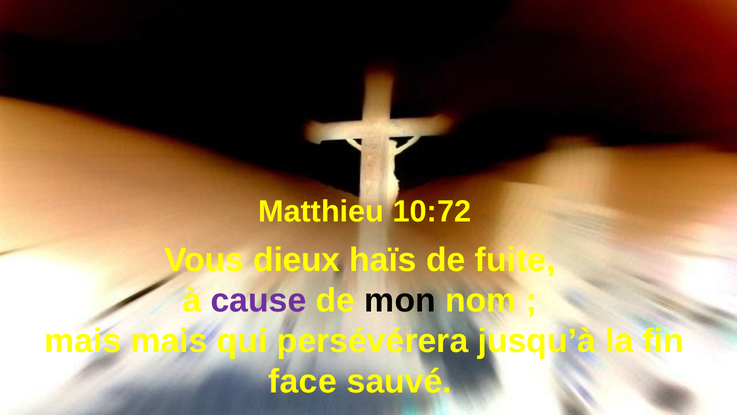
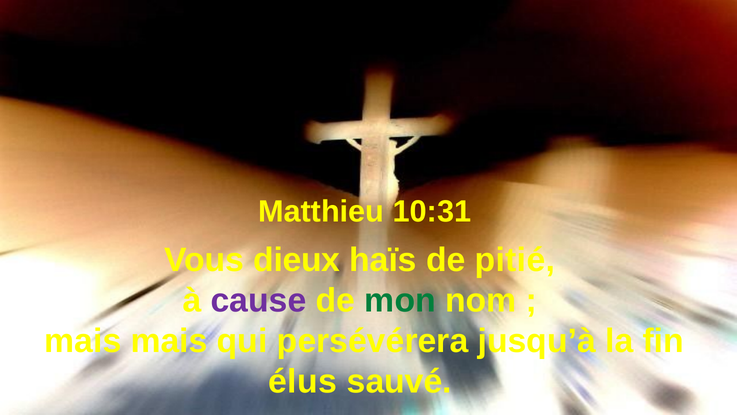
10:72: 10:72 -> 10:31
fuite: fuite -> pitié
mon colour: black -> green
face: face -> élus
